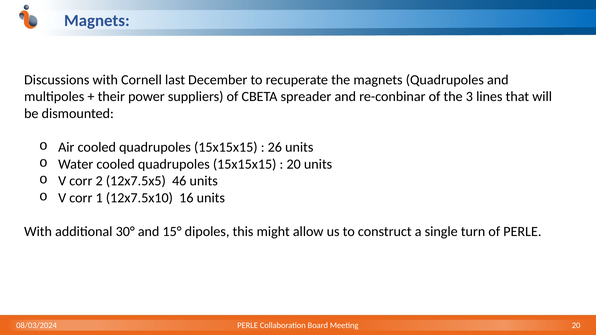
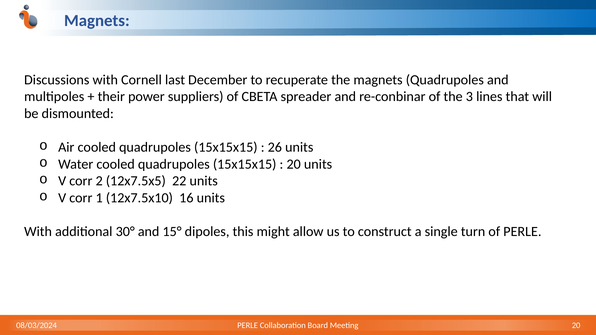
46: 46 -> 22
